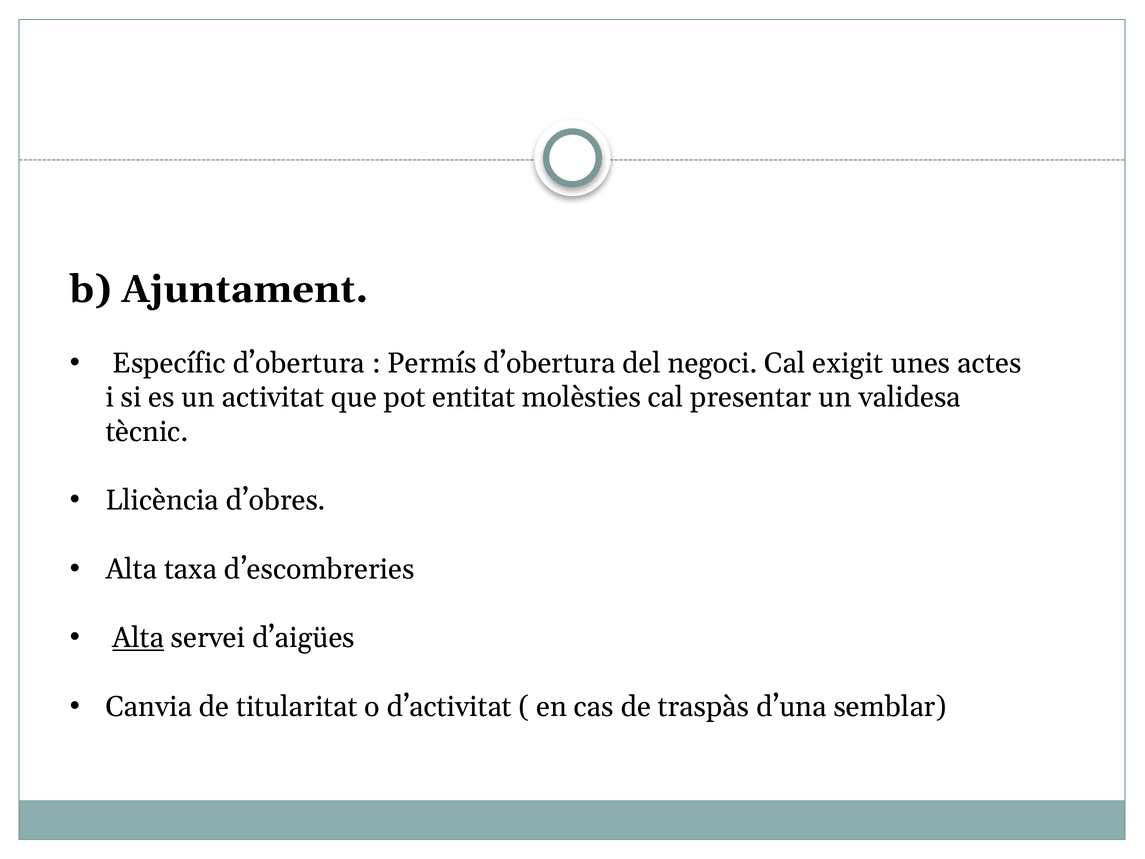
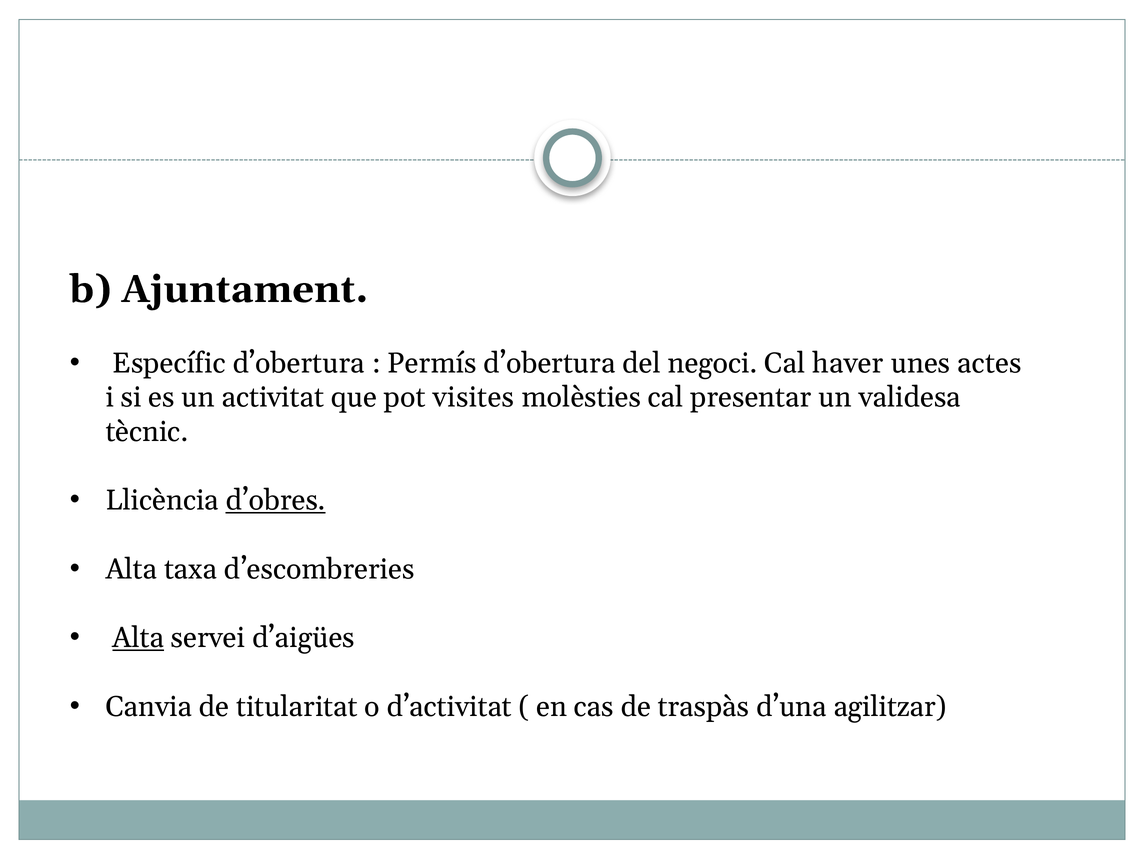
exigit: exigit -> haver
entitat: entitat -> visites
d’obres underline: none -> present
semblar: semblar -> agilitzar
